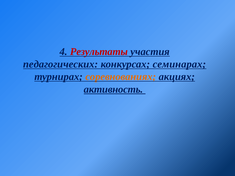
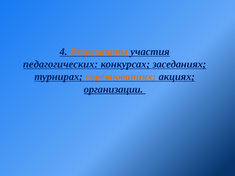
Результаты colour: red -> orange
семинарах: семинарах -> заседаниях
активность: активность -> организации
